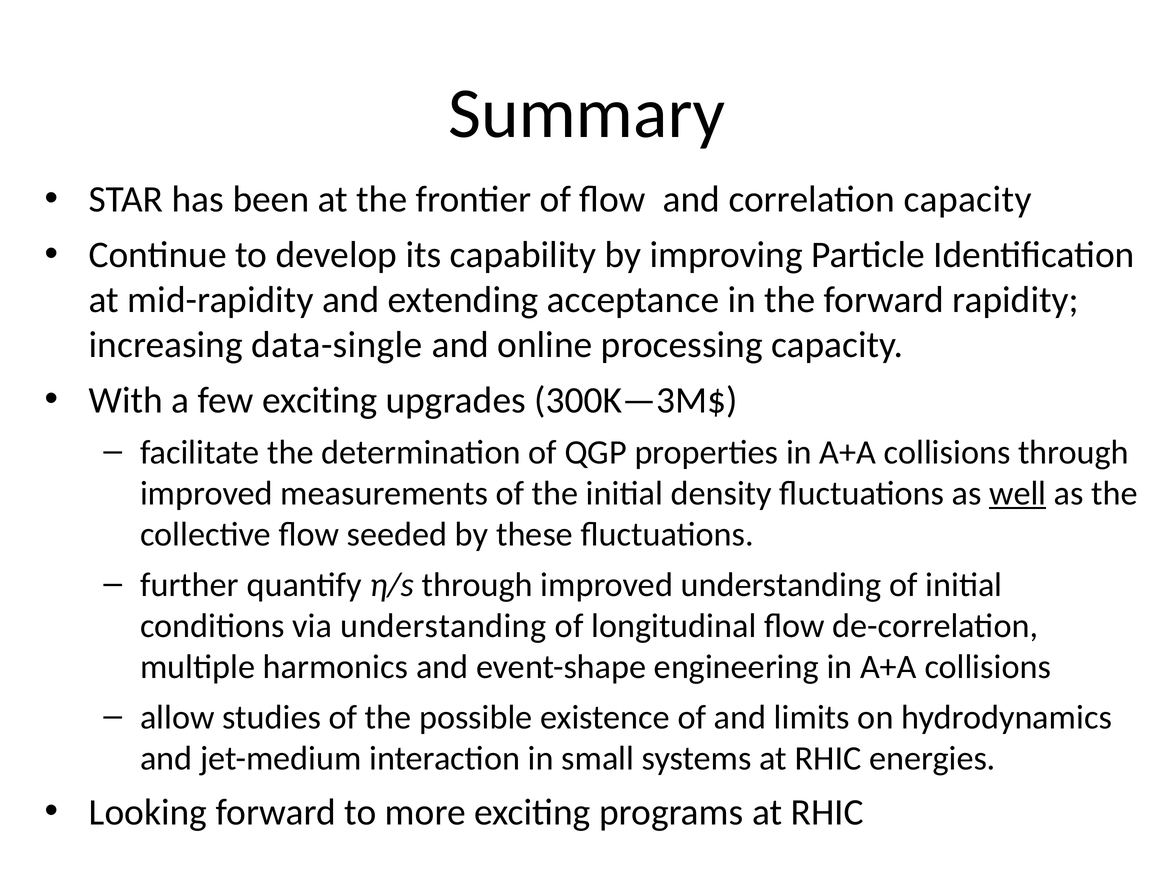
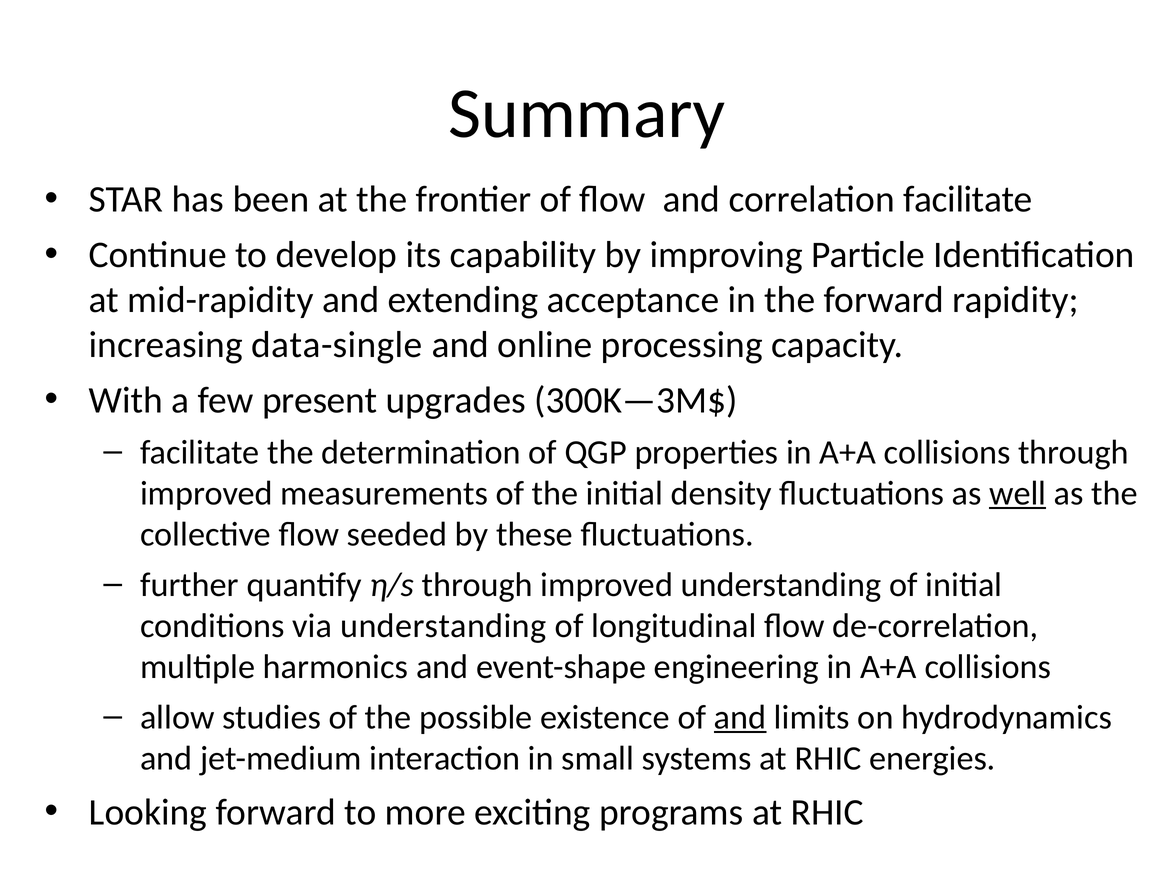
correlation capacity: capacity -> facilitate
few exciting: exciting -> present
and at (740, 717) underline: none -> present
